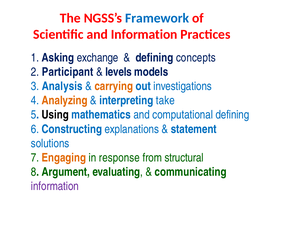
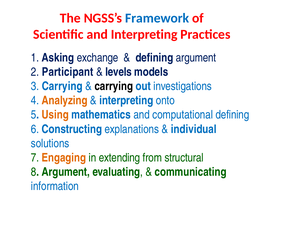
and Information: Information -> Interpreting
defining concepts: concepts -> argument
3 Analysis: Analysis -> Carrying
carrying at (114, 86) colour: orange -> black
take: take -> onto
Using colour: black -> orange
statement: statement -> individual
response: response -> extending
information at (55, 186) colour: purple -> blue
